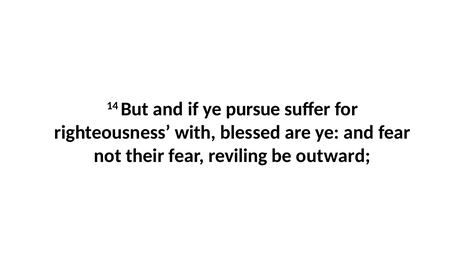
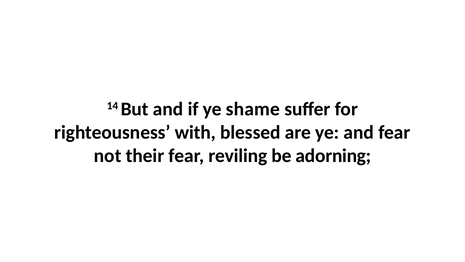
pursue: pursue -> shame
outward: outward -> adorning
